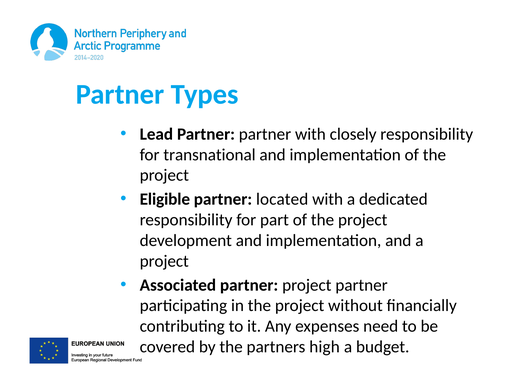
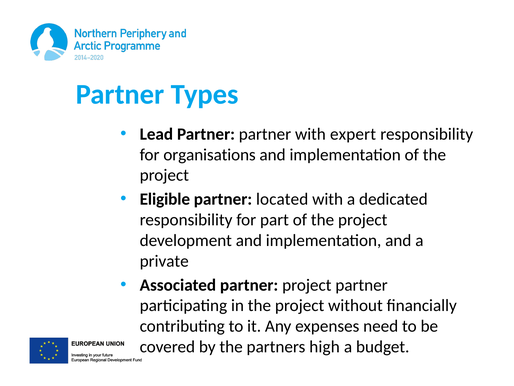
closely: closely -> expert
transnational: transnational -> organisations
project at (164, 261): project -> private
